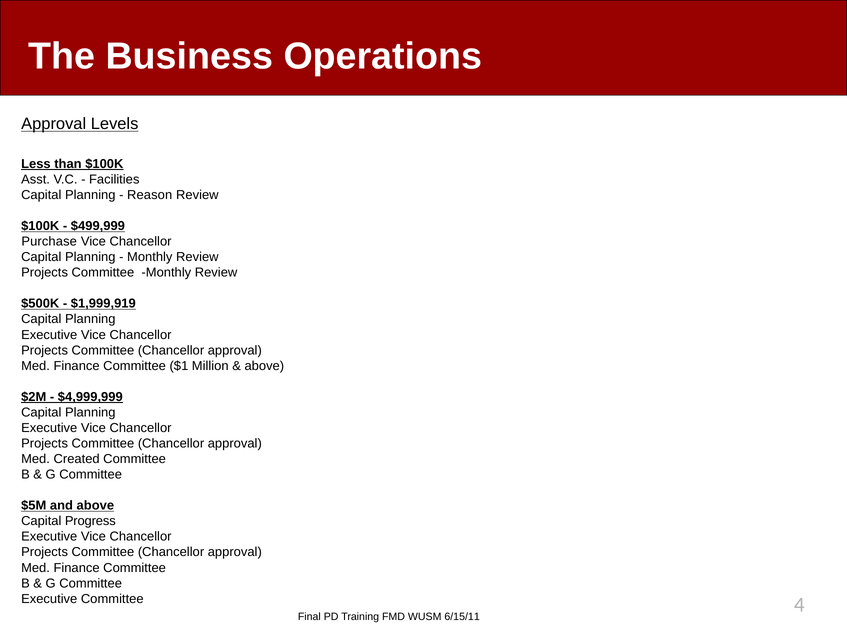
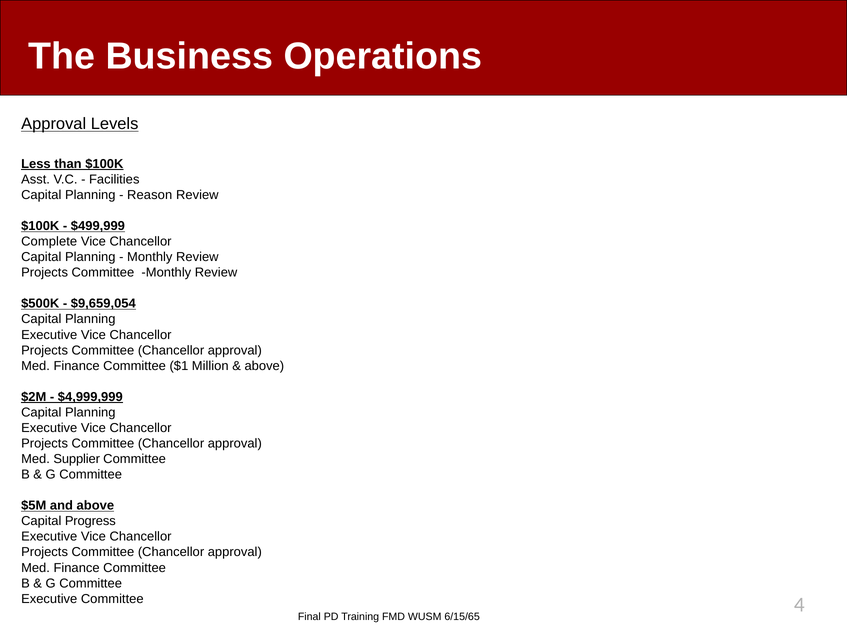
Purchase: Purchase -> Complete
$1,999,919: $1,999,919 -> $9,659,054
Created: Created -> Supplier
6/15/11: 6/15/11 -> 6/15/65
